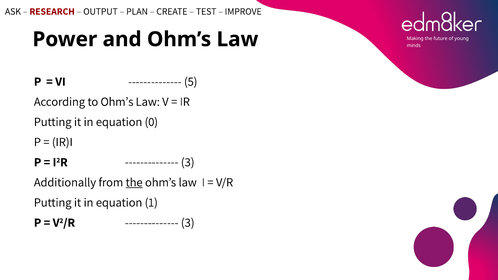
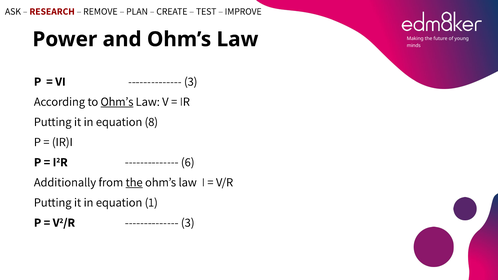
OUTPUT: OUTPUT -> REMOVE
5 at (191, 82): 5 -> 3
Ohm’s at (117, 102) underline: none -> present
0: 0 -> 8
3 at (188, 162): 3 -> 6
